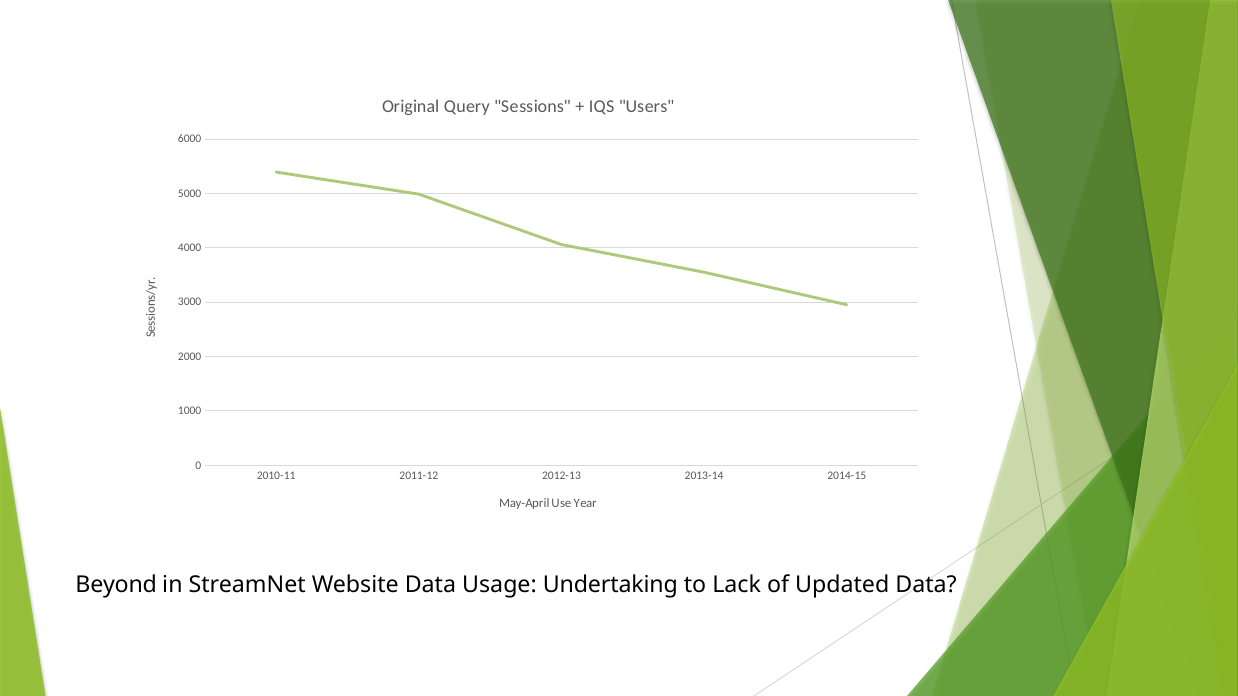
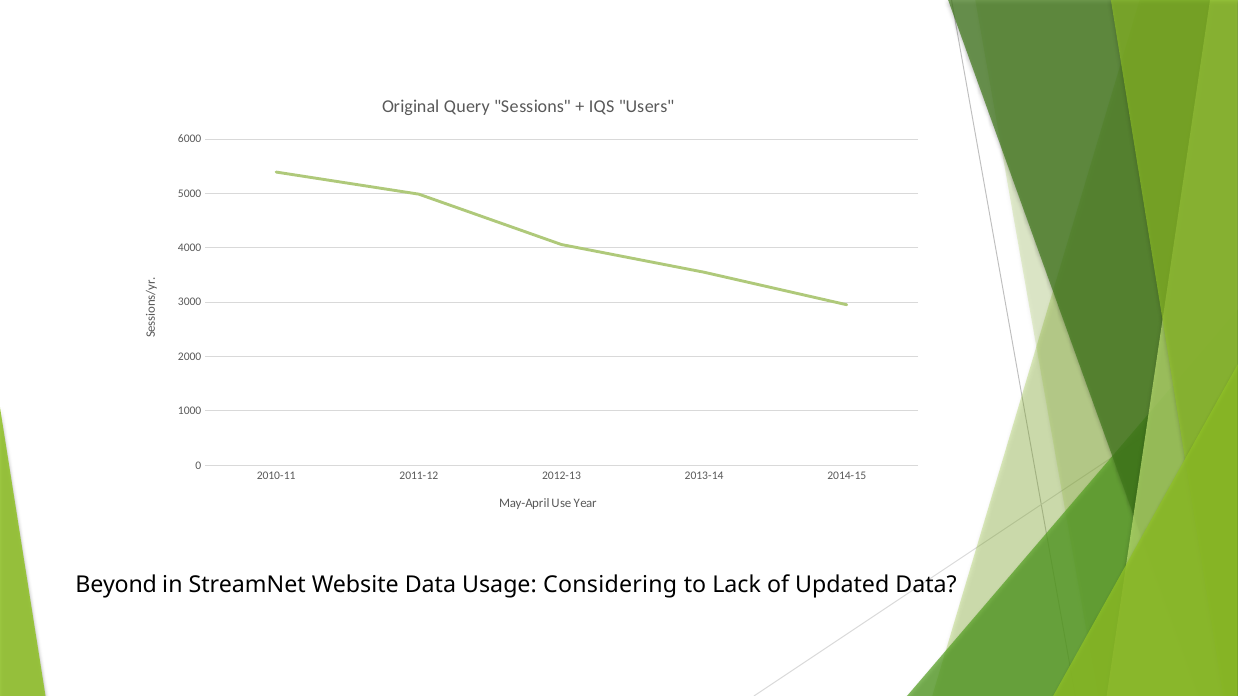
Undertaking: Undertaking -> Considering
